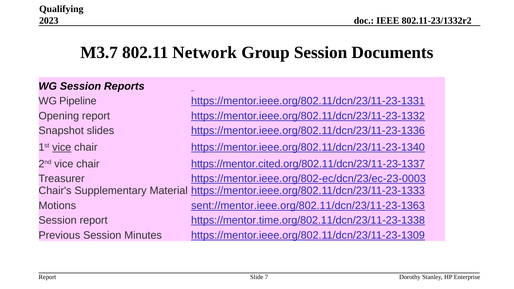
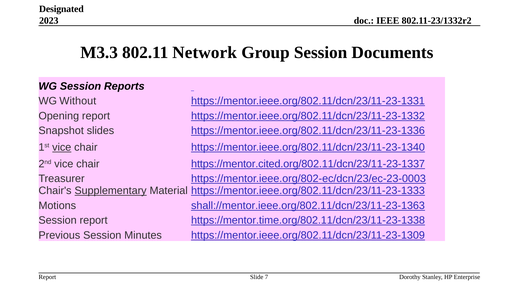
Qualifying: Qualifying -> Designated
M3.7: M3.7 -> M3.3
Pipeline: Pipeline -> Without
Supplementary underline: none -> present
sent://mentor.ieee.org/802.11/dcn/23/11-23-1363: sent://mentor.ieee.org/802.11/dcn/23/11-23-1363 -> shall://mentor.ieee.org/802.11/dcn/23/11-23-1363
